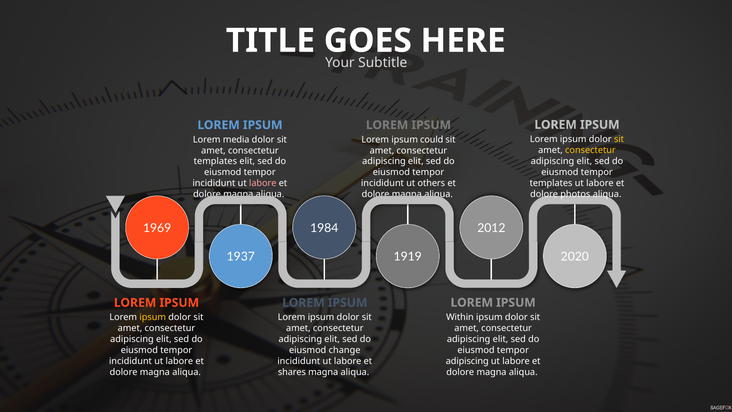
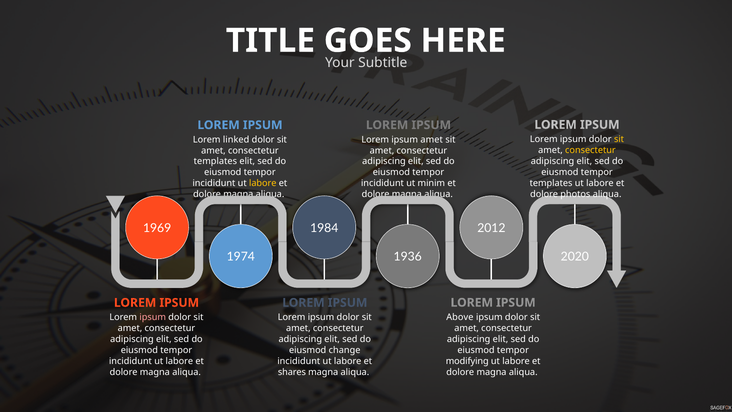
media: media -> linked
ipsum could: could -> amet
labore at (263, 183) colour: pink -> yellow
others: others -> minim
1937: 1937 -> 1974
1919: 1919 -> 1936
Within: Within -> Above
ipsum at (153, 317) colour: yellow -> pink
adipiscing at (467, 361): adipiscing -> modifying
